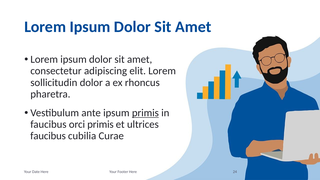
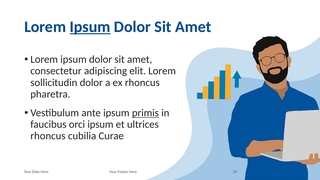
Ipsum at (90, 27) underline: none -> present
orci primis: primis -> ipsum
faucibus at (48, 136): faucibus -> rhoncus
